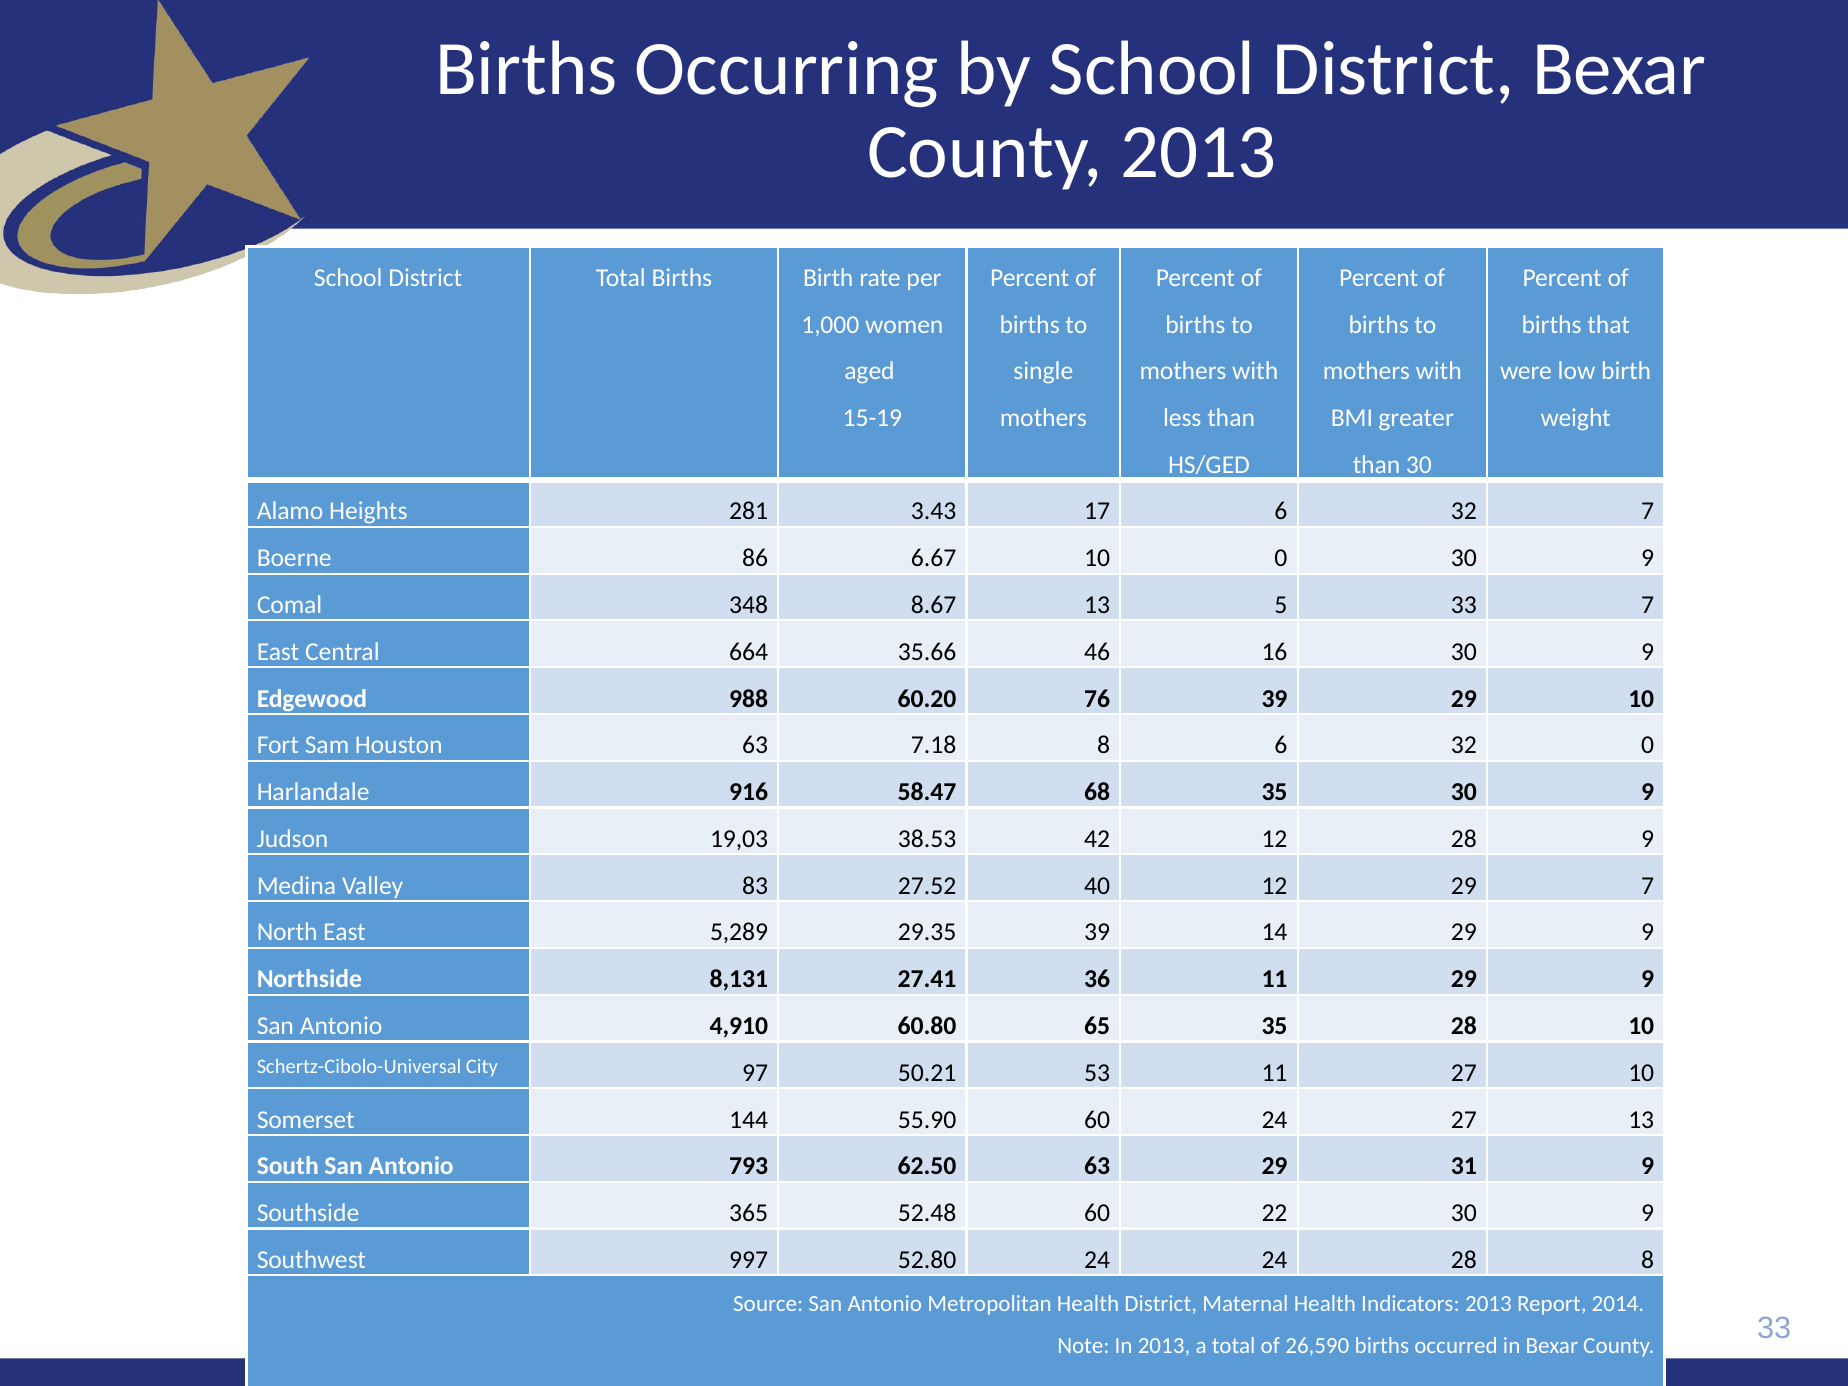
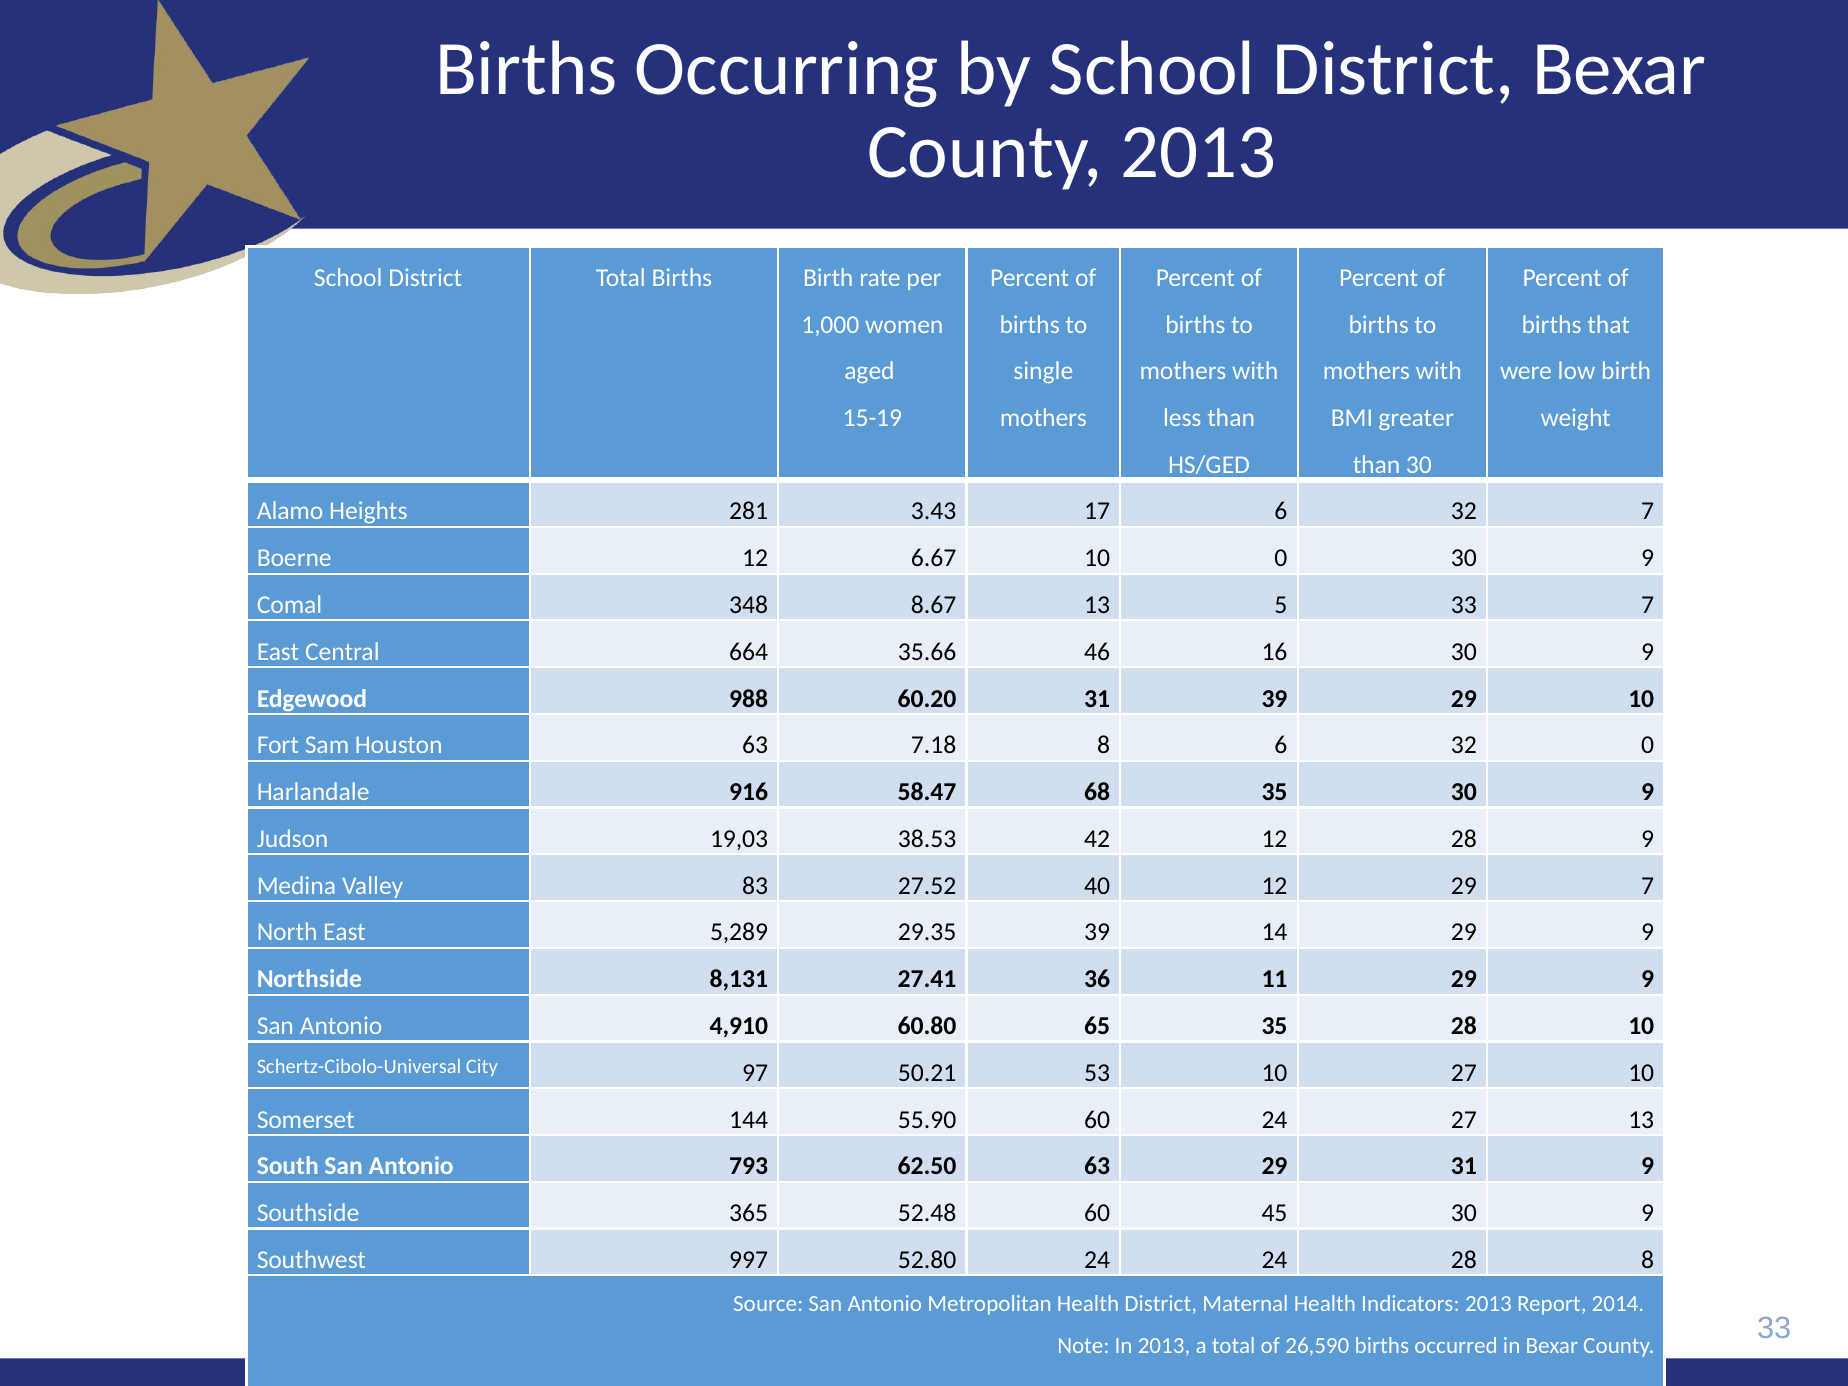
Boerne 86: 86 -> 12
60.20 76: 76 -> 31
53 11: 11 -> 10
22: 22 -> 45
